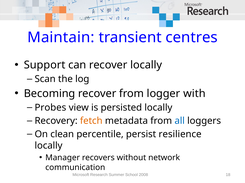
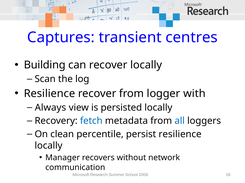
Maintain: Maintain -> Captures
Support: Support -> Building
Becoming at (50, 94): Becoming -> Resilience
Probes: Probes -> Always
fetch colour: orange -> blue
